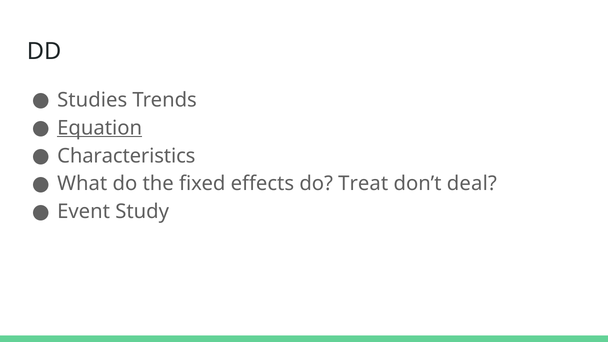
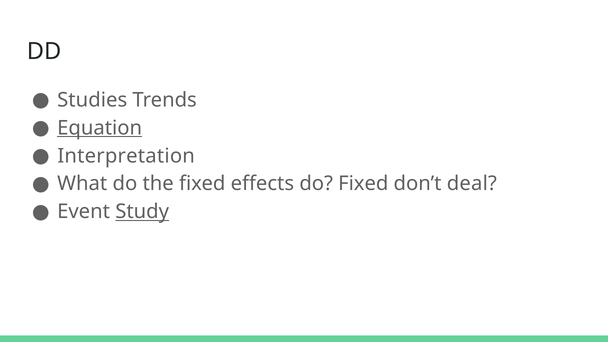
Characteristics: Characteristics -> Interpretation
do Treat: Treat -> Fixed
Study underline: none -> present
